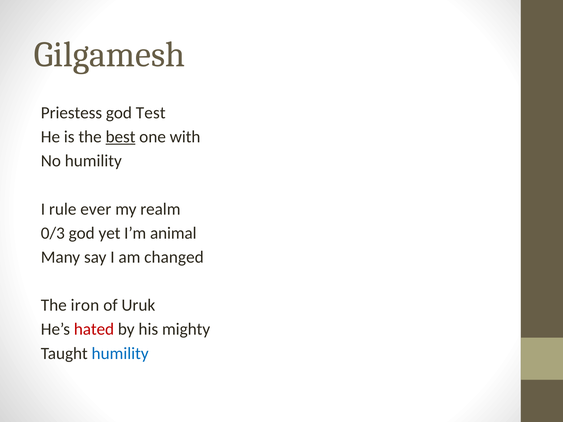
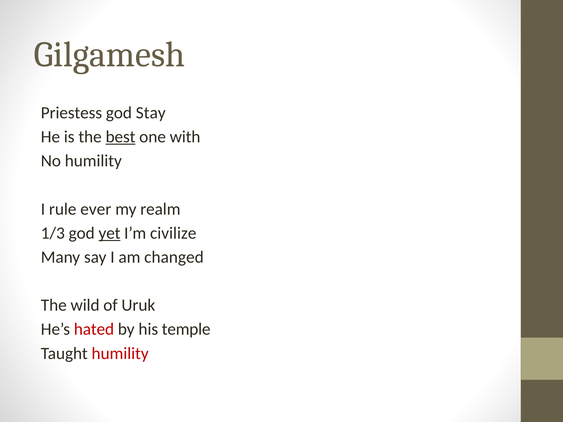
Test: Test -> Stay
0/3: 0/3 -> 1/3
yet underline: none -> present
animal: animal -> civilize
iron: iron -> wild
mighty: mighty -> temple
humility at (120, 354) colour: blue -> red
